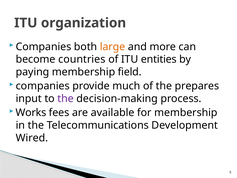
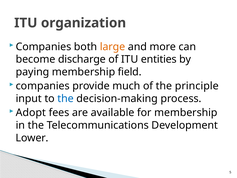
countries: countries -> discharge
prepares: prepares -> principle
the at (66, 99) colour: purple -> blue
Works: Works -> Adopt
Wired: Wired -> Lower
